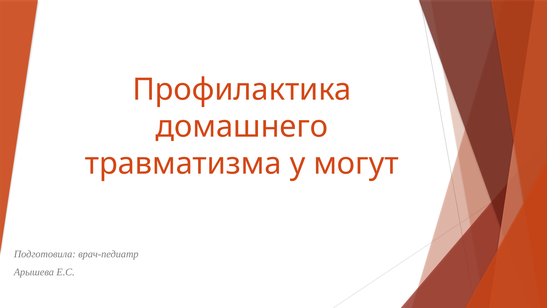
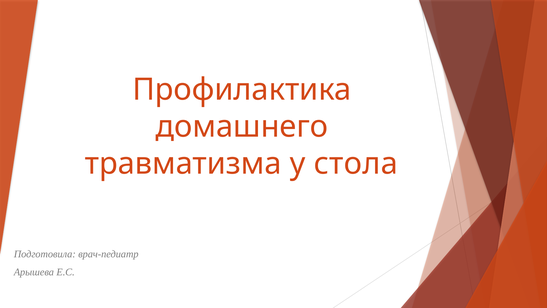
могут: могут -> стола
